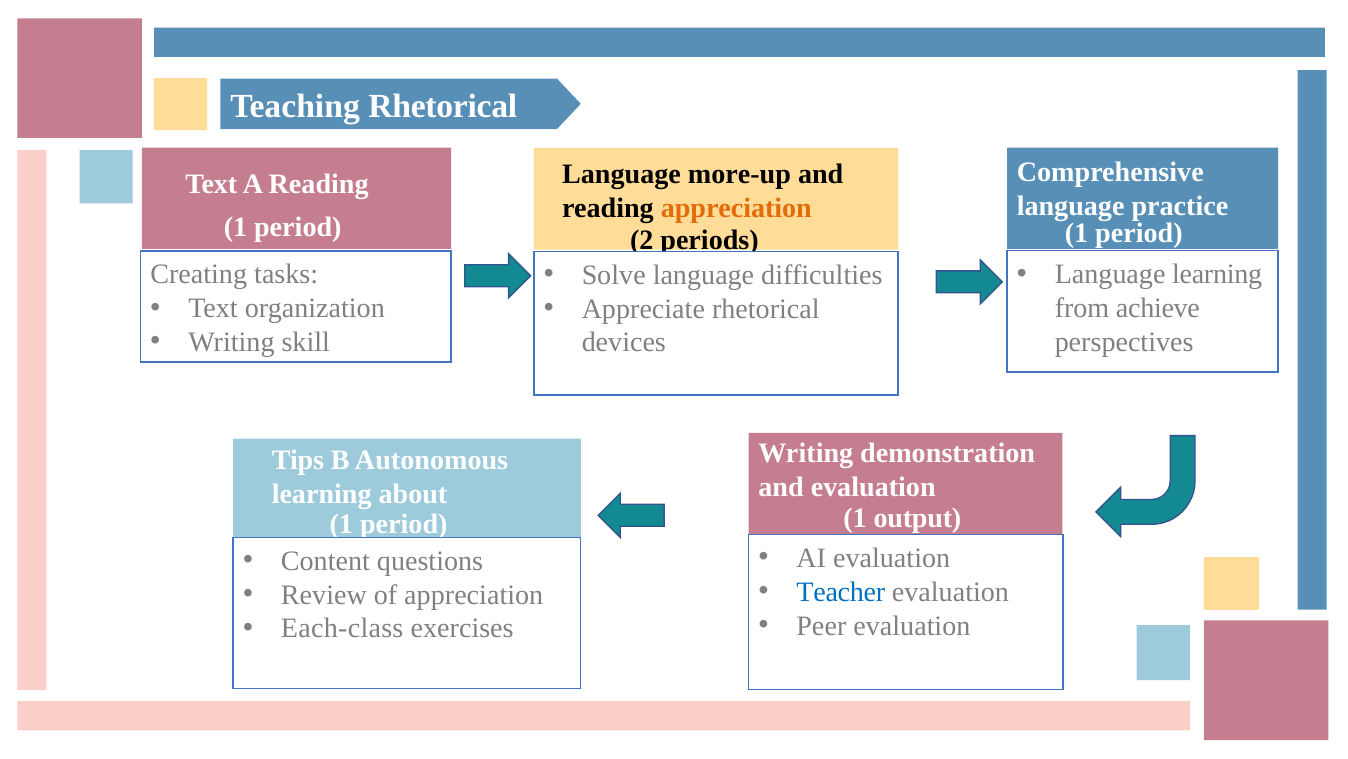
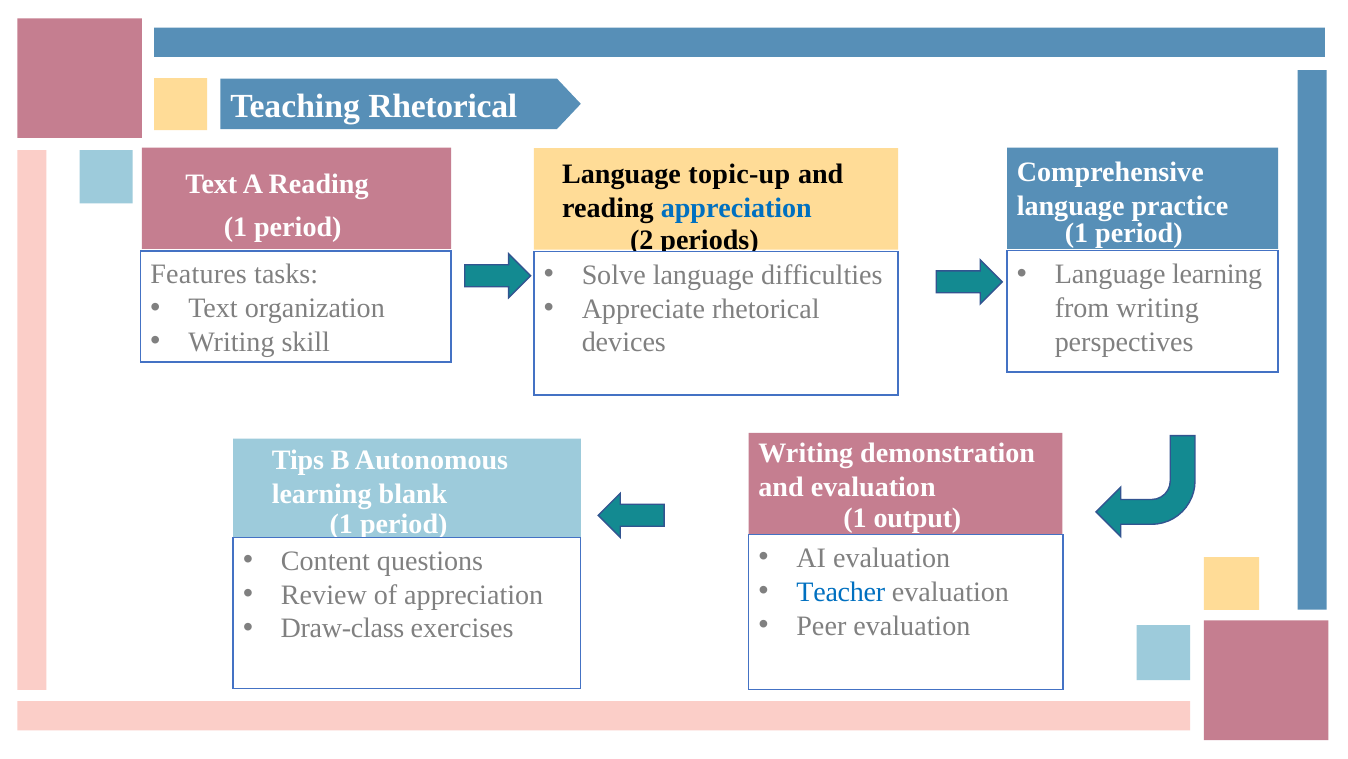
more-up: more-up -> topic-up
appreciation at (736, 208) colour: orange -> blue
Creating: Creating -> Features
from achieve: achieve -> writing
about: about -> blank
Each-class: Each-class -> Draw-class
